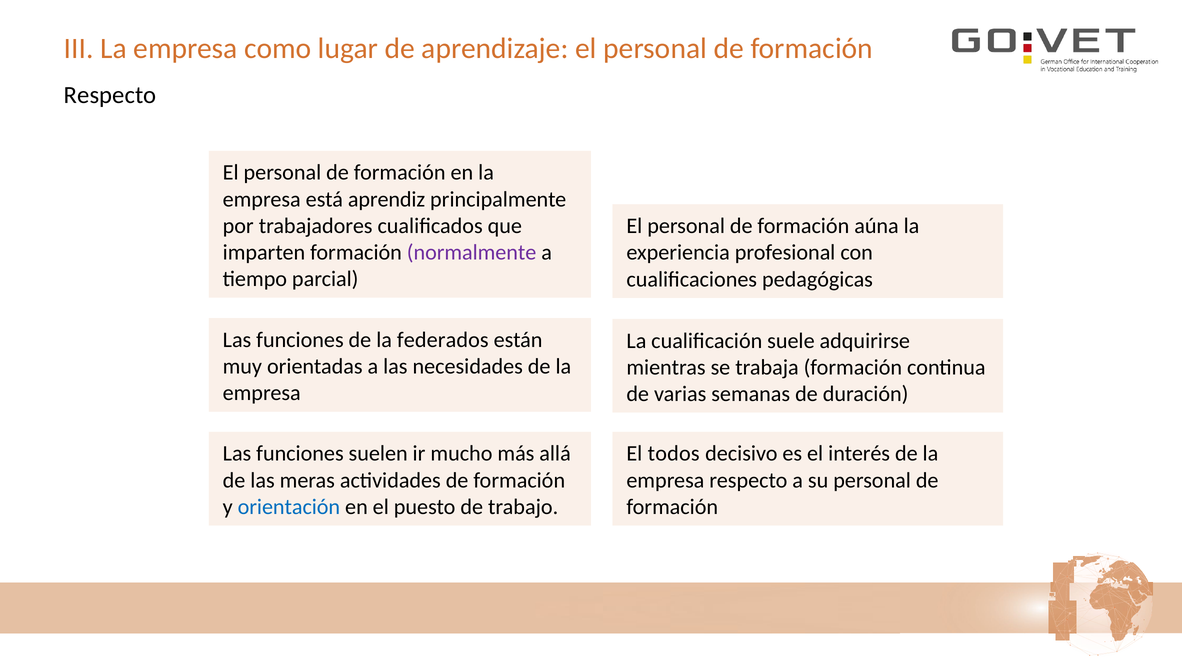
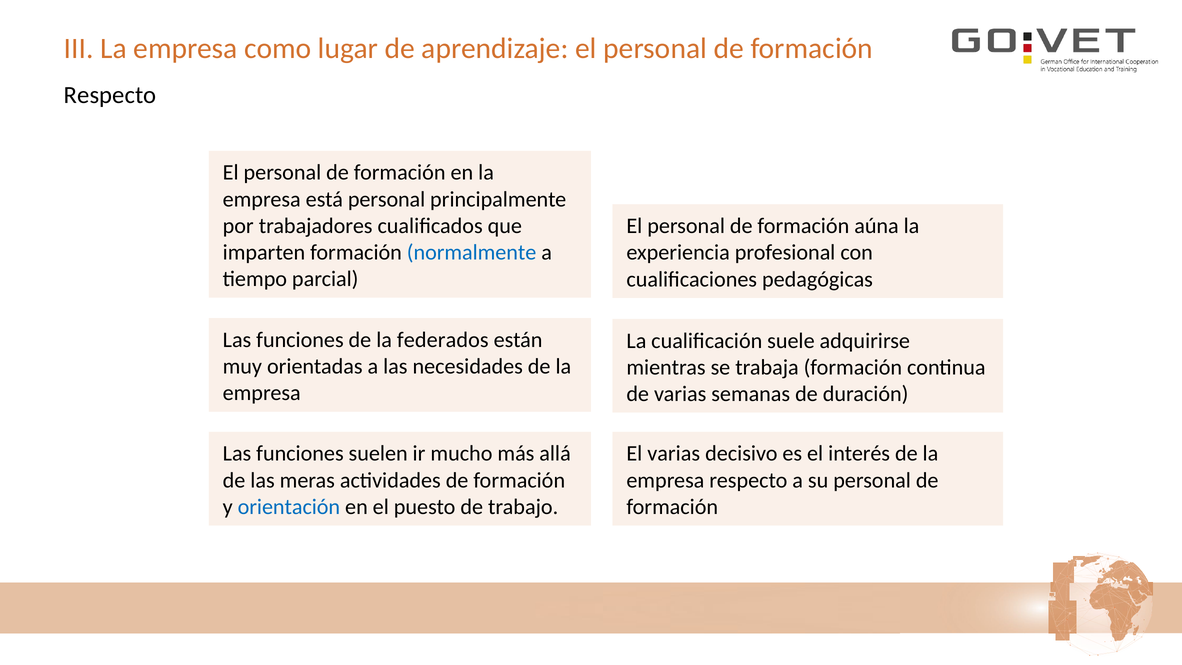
está aprendiz: aprendiz -> personal
normalmente colour: purple -> blue
El todos: todos -> varias
